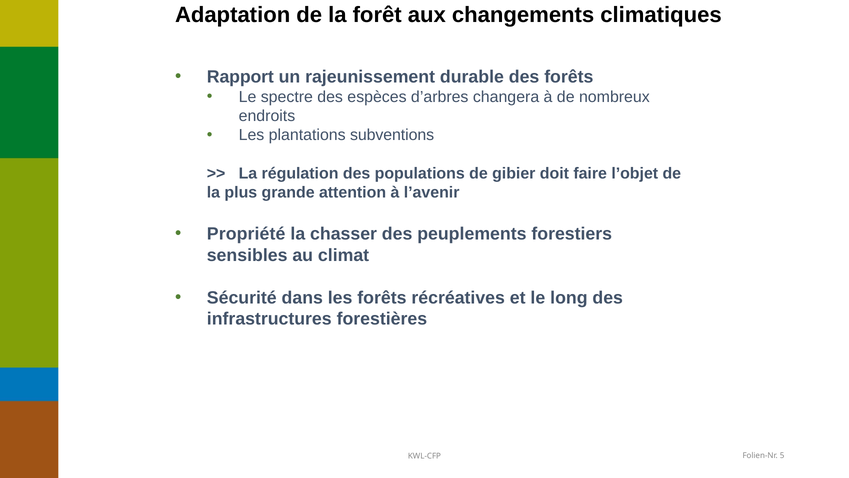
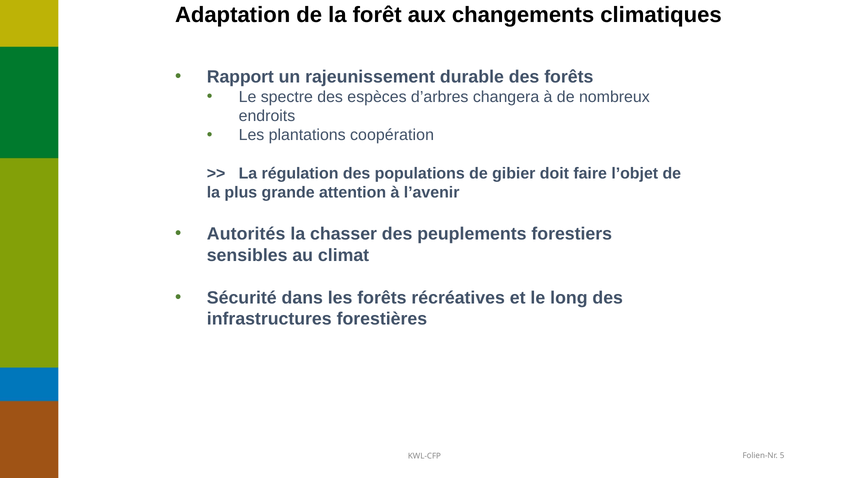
subventions: subventions -> coopération
Propriété: Propriété -> Autorités
